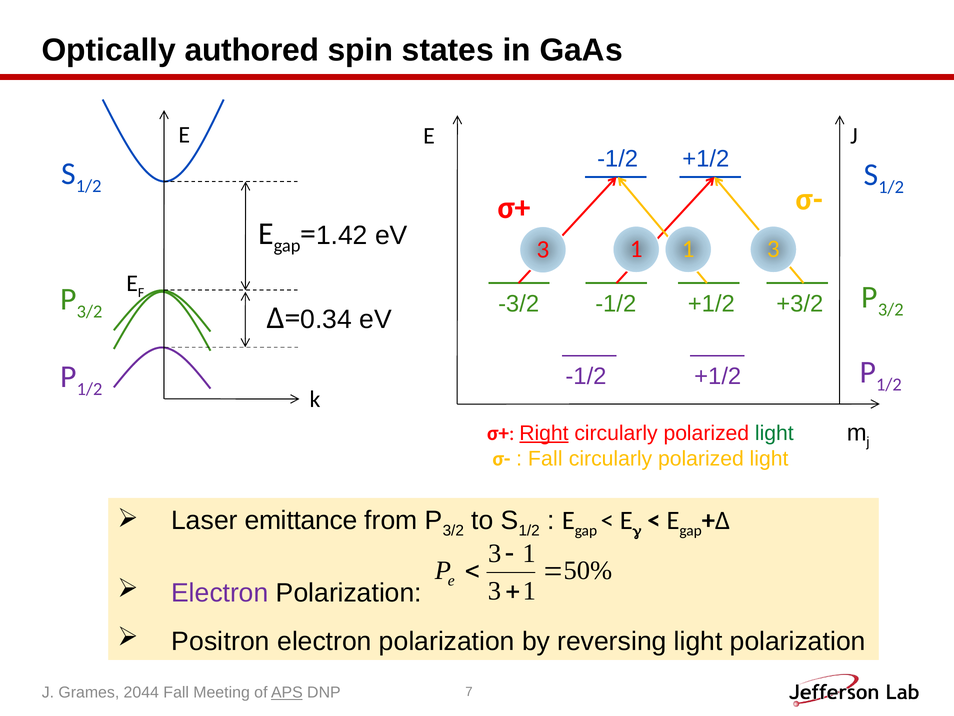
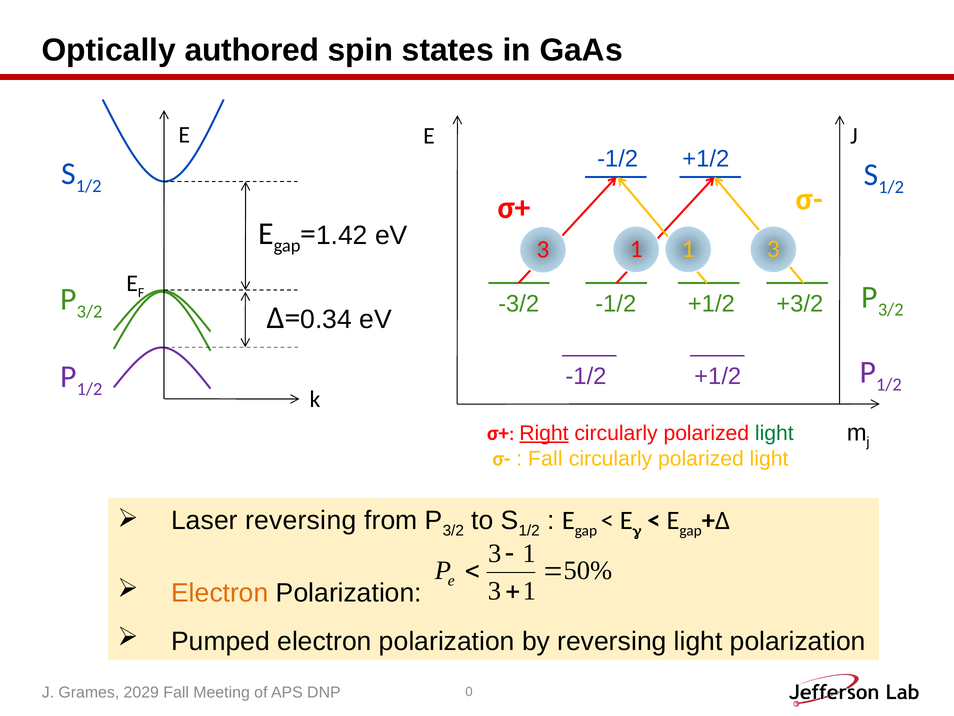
Laser emittance: emittance -> reversing
Electron at (220, 592) colour: purple -> orange
Positron: Positron -> Pumped
2044: 2044 -> 2029
APS underline: present -> none
7: 7 -> 0
